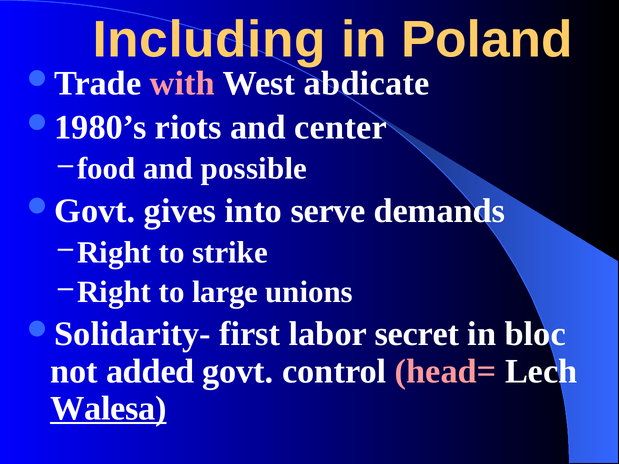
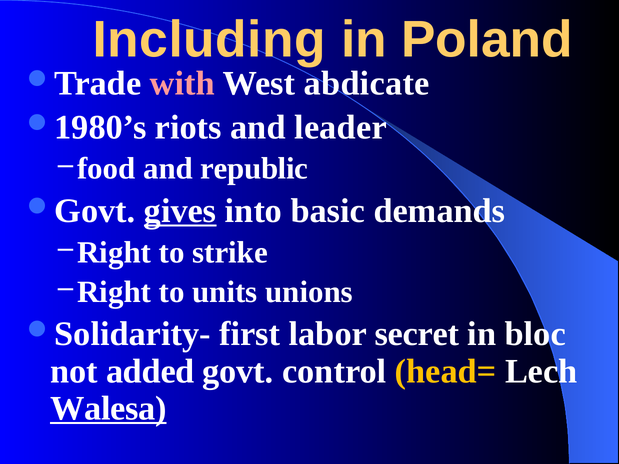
center: center -> leader
possible: possible -> republic
gives underline: none -> present
serve: serve -> basic
large: large -> units
head= colour: pink -> yellow
